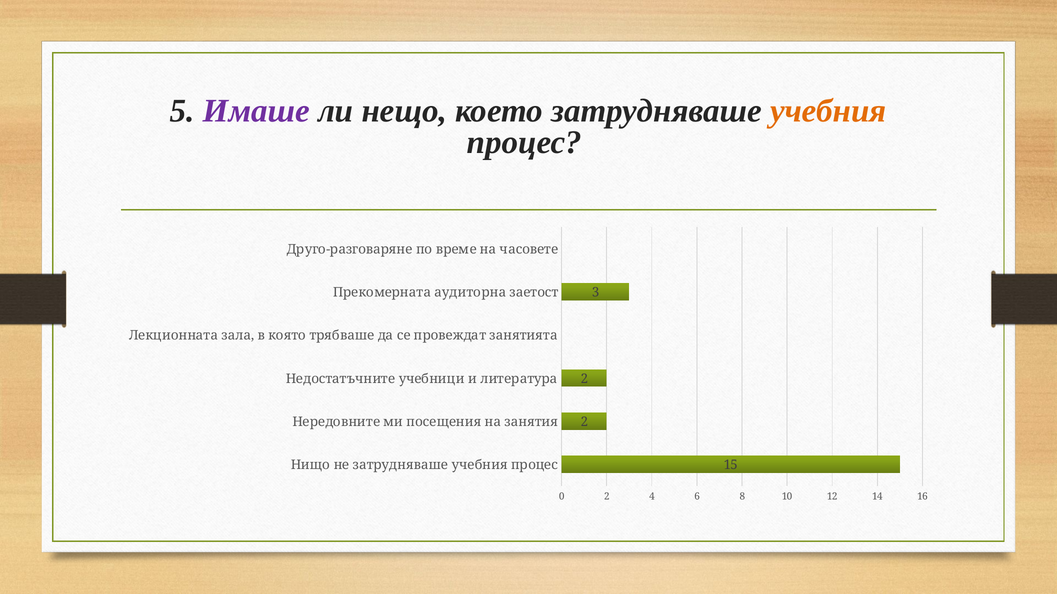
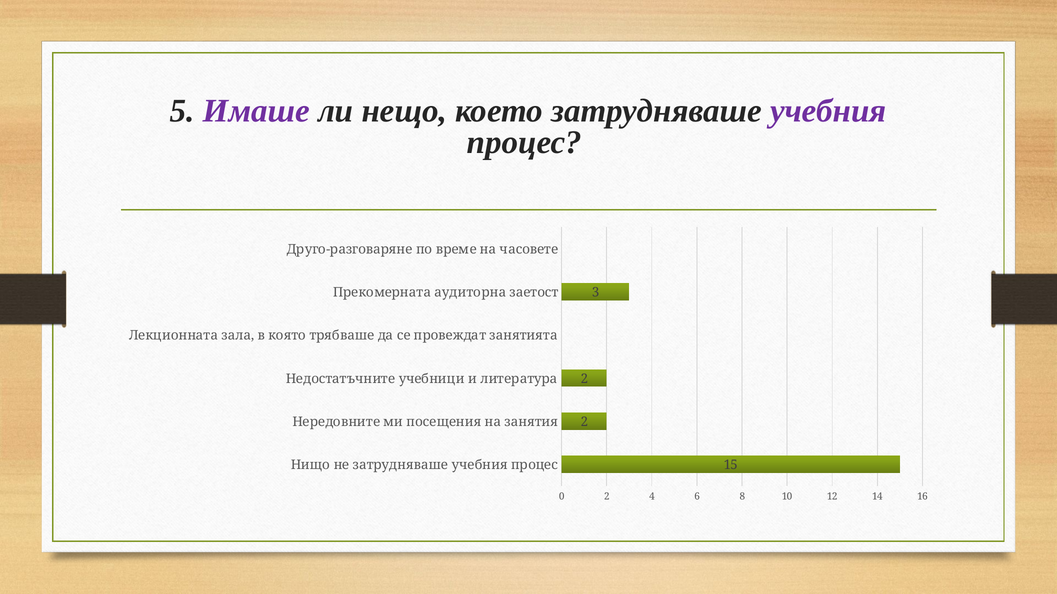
учебния at (828, 111) colour: orange -> purple
